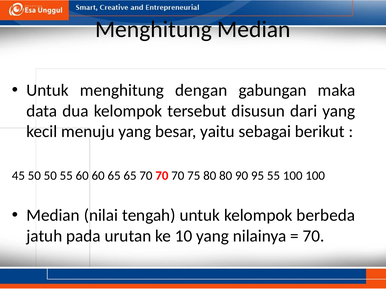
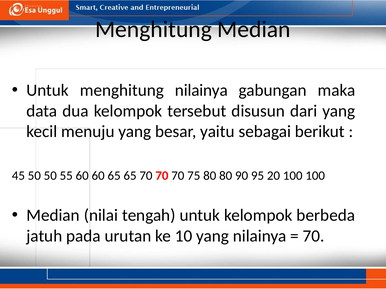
menghitung dengan: dengan -> nilainya
95 55: 55 -> 20
